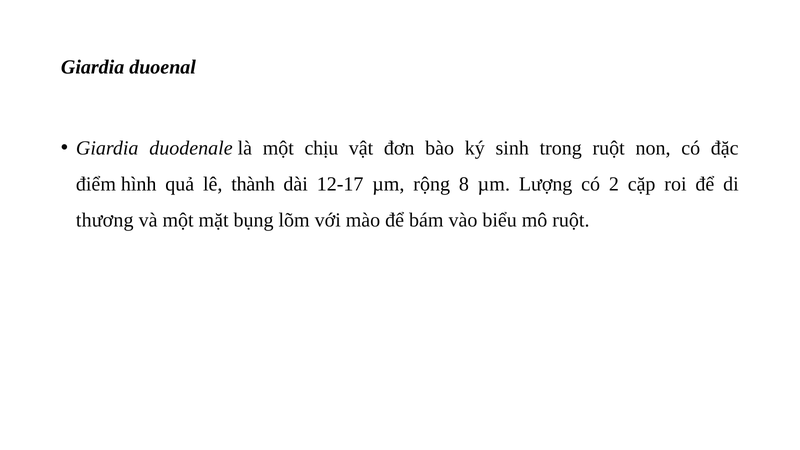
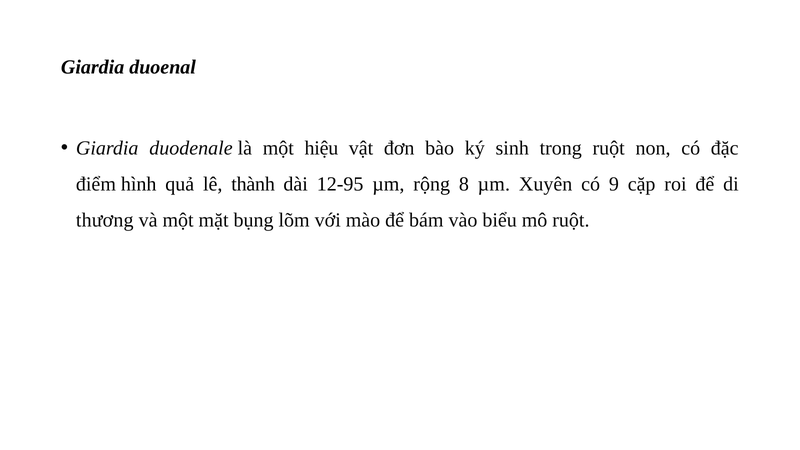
chịu: chịu -> hiệu
12-17: 12-17 -> 12-95
Lượng: Lượng -> Xuyên
2: 2 -> 9
